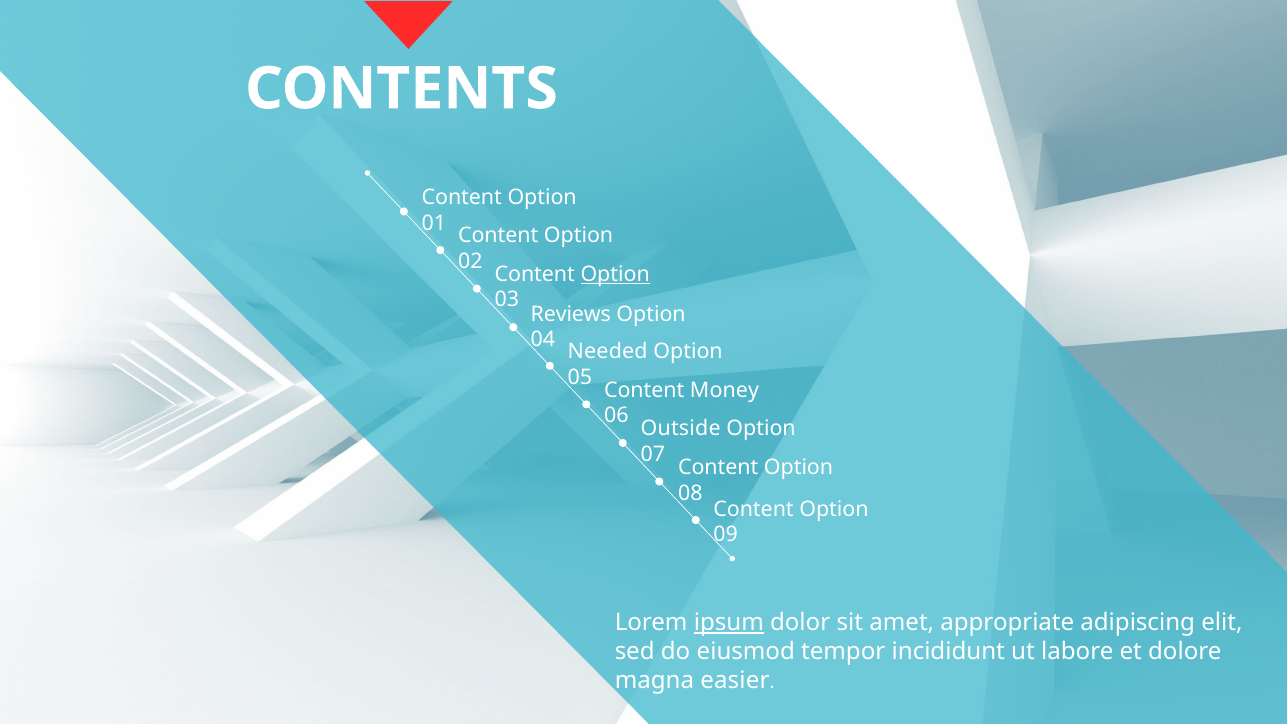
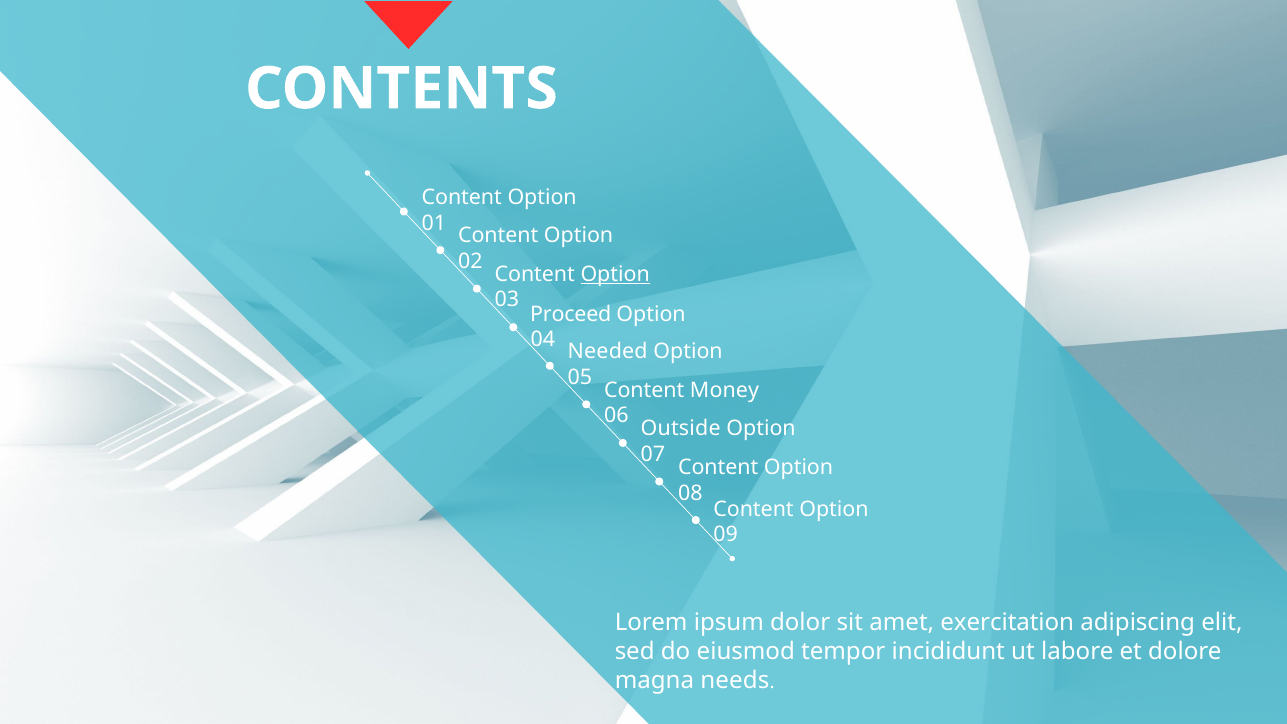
Reviews: Reviews -> Proceed
ipsum underline: present -> none
appropriate: appropriate -> exercitation
easier: easier -> needs
